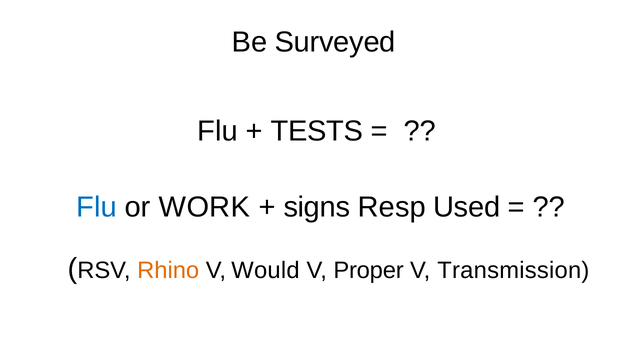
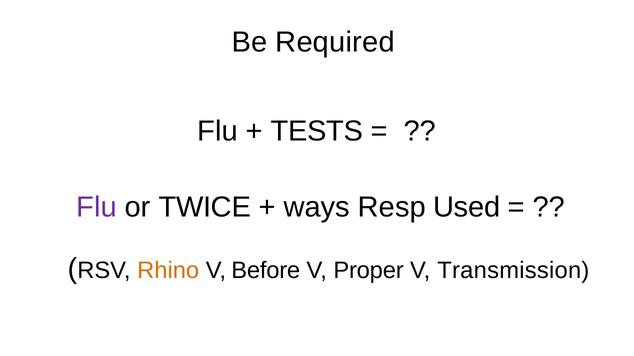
Surveyed: Surveyed -> Required
Flu at (97, 207) colour: blue -> purple
WORK: WORK -> TWICE
signs: signs -> ways
Would: Would -> Before
